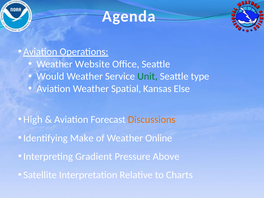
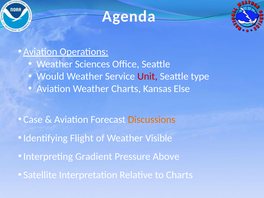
Website: Website -> Sciences
Unit colour: green -> red
Weather Spatial: Spatial -> Charts
High: High -> Case
Make: Make -> Flight
Online: Online -> Visible
